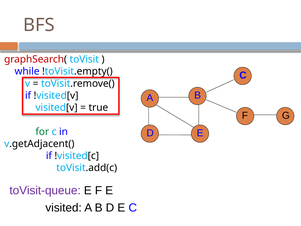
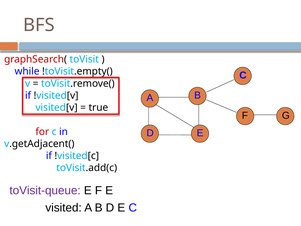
for colour: green -> red
